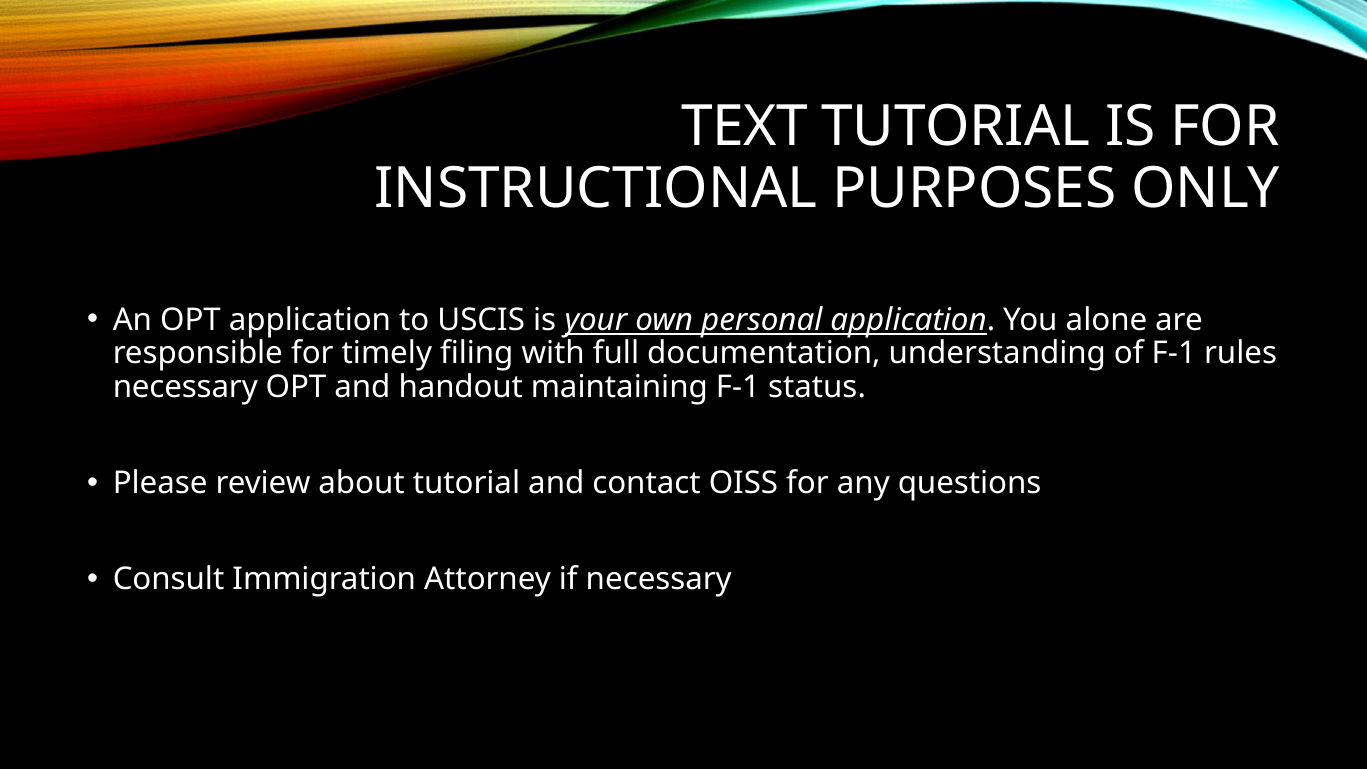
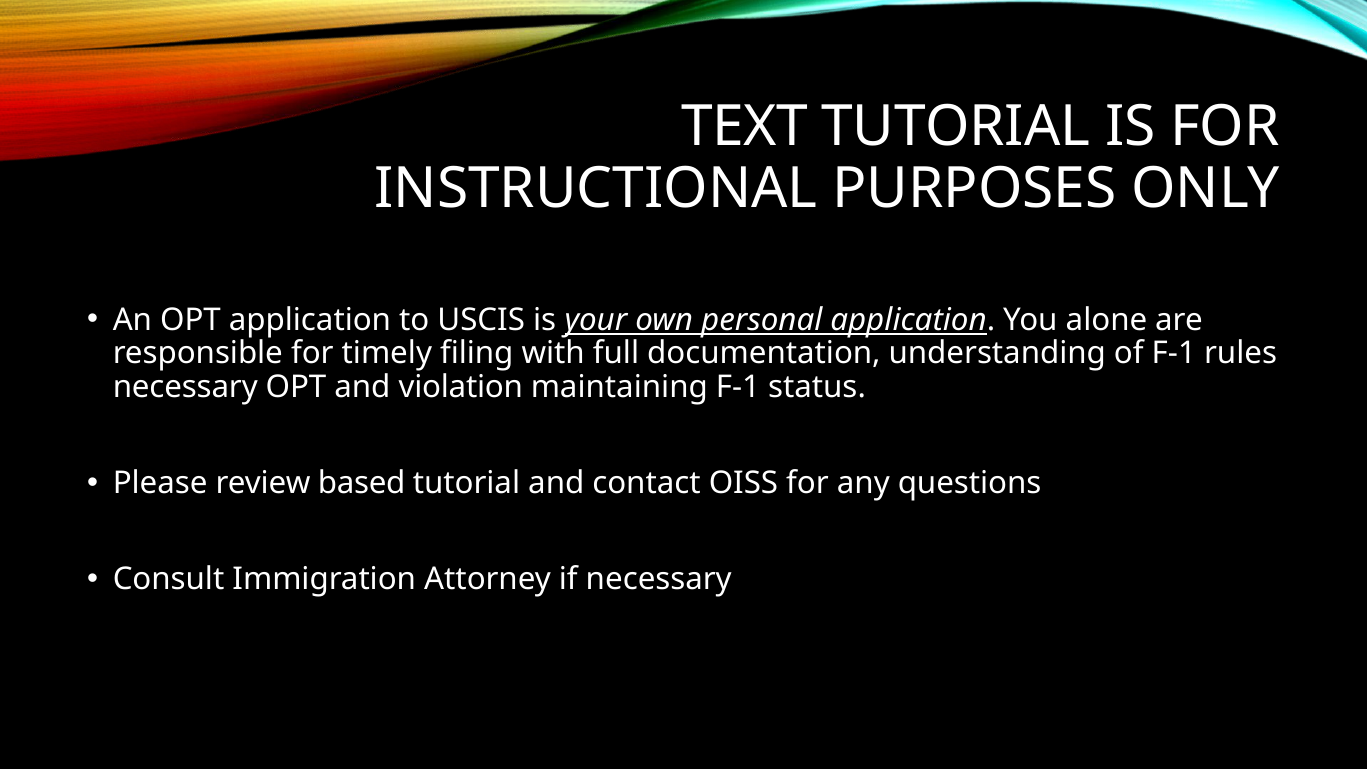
handout: handout -> violation
about: about -> based
